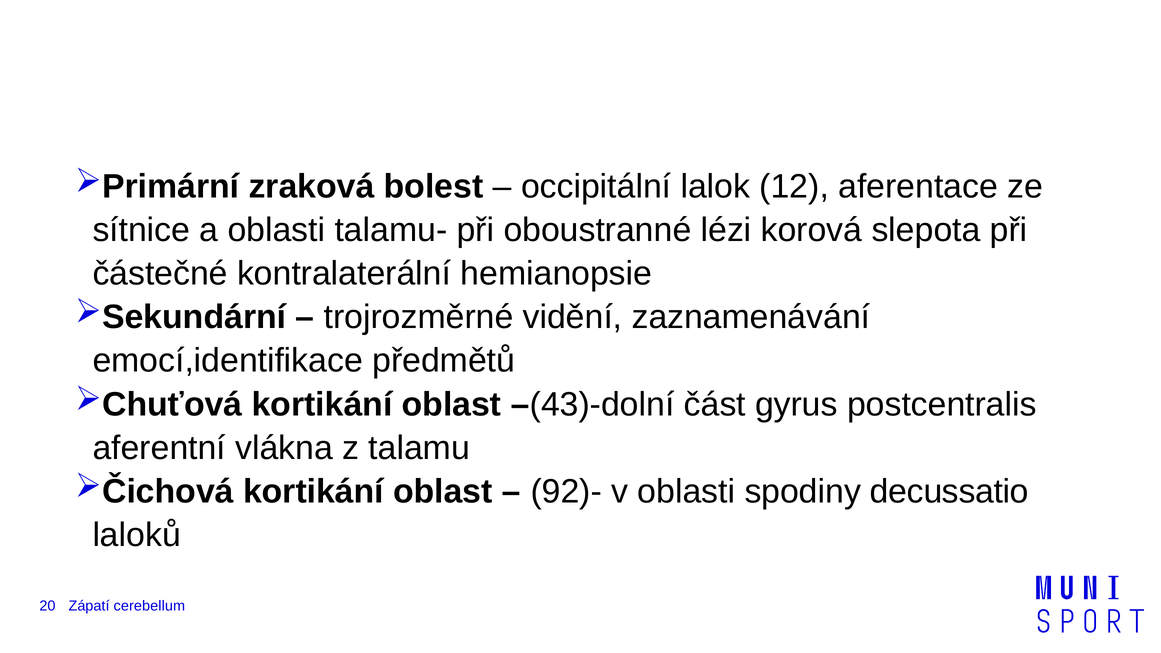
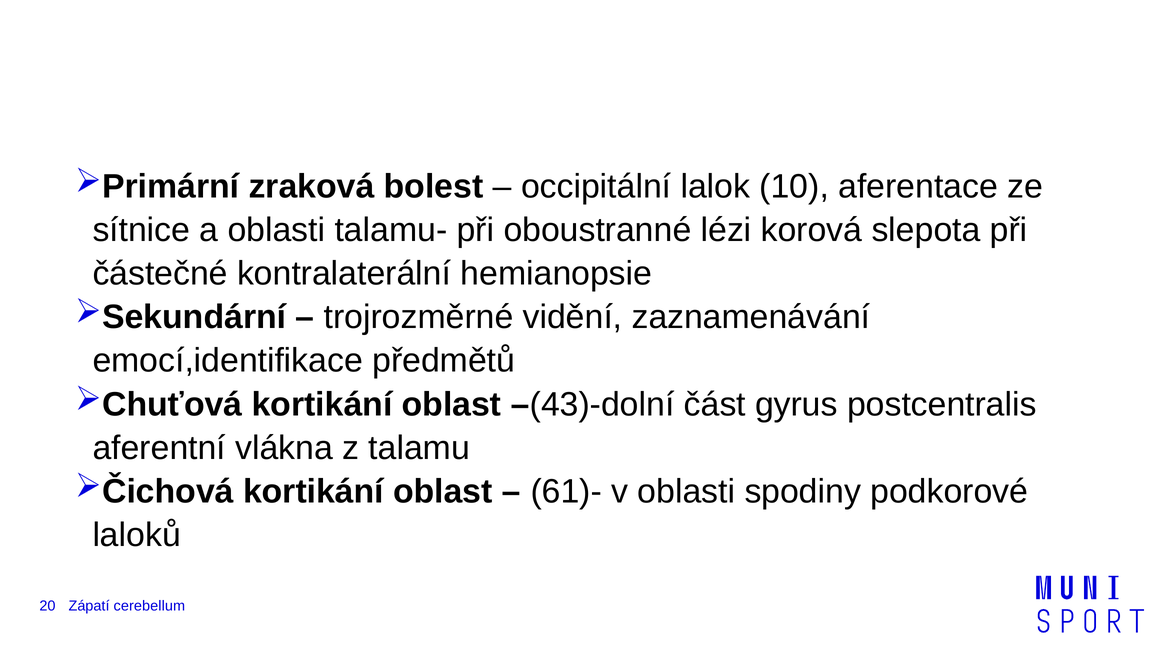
12: 12 -> 10
92)-: 92)- -> 61)-
decussatio: decussatio -> podkorové
